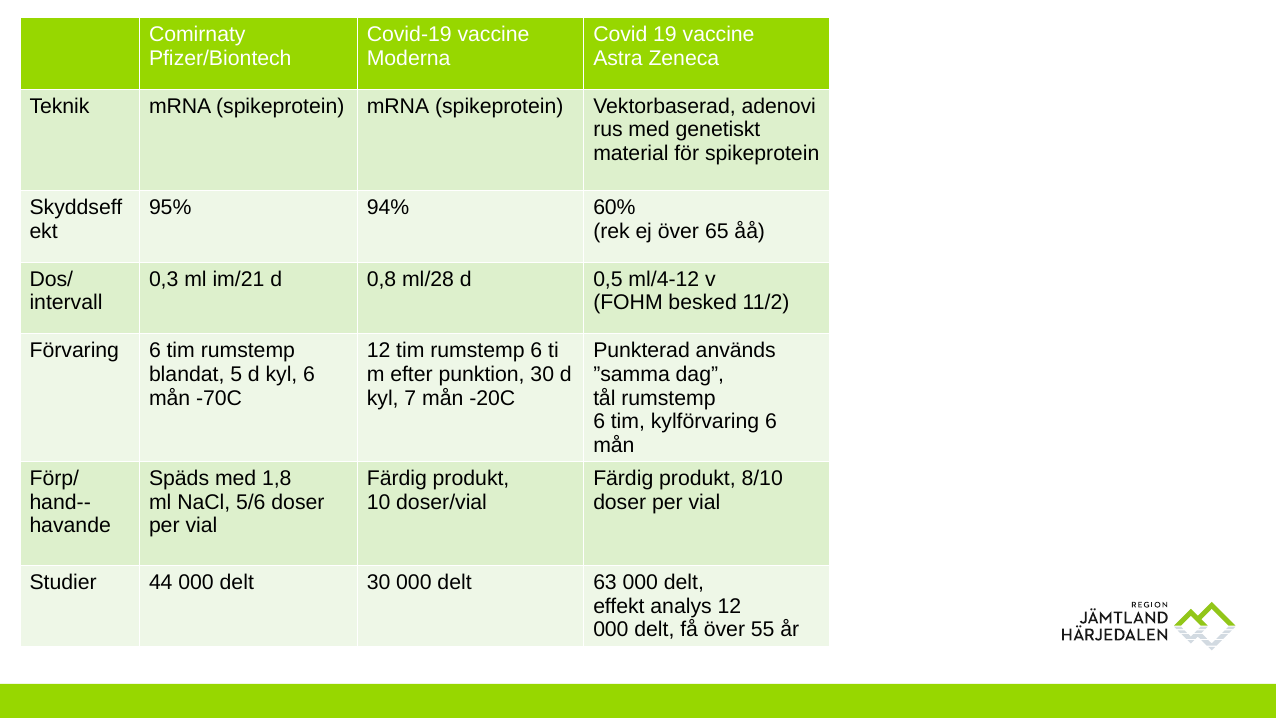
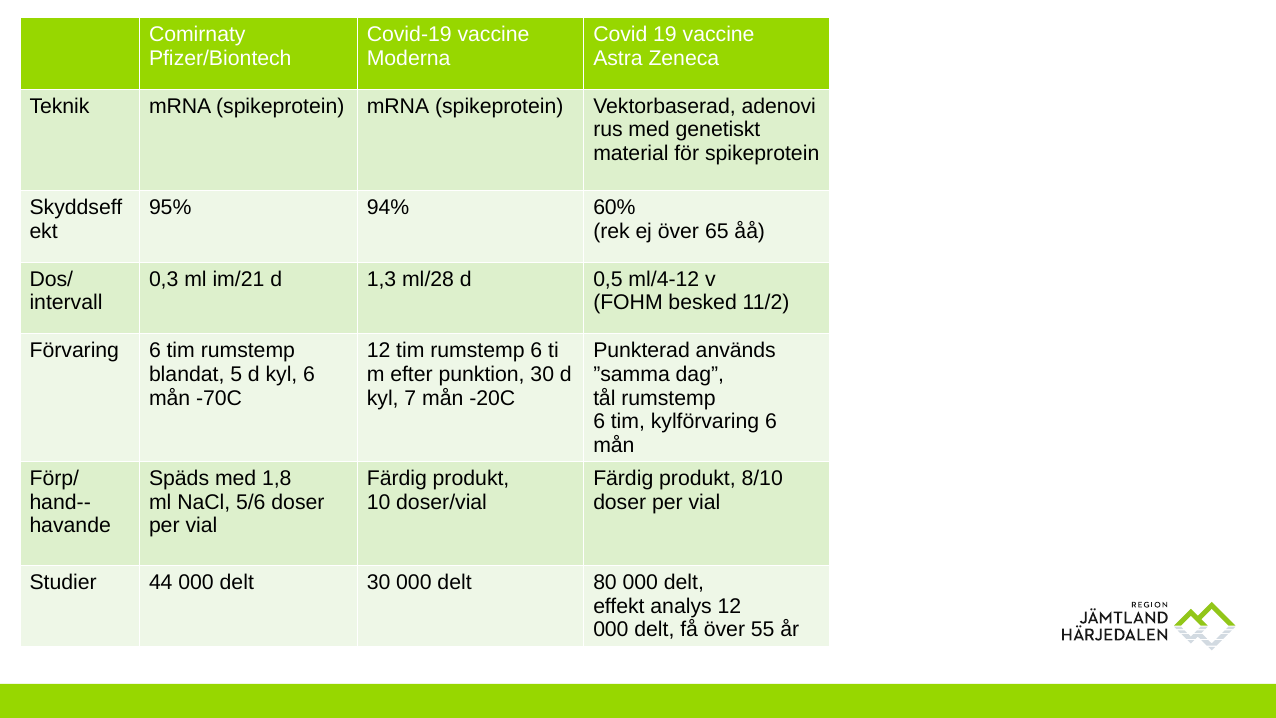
0,8: 0,8 -> 1,3
63: 63 -> 80
